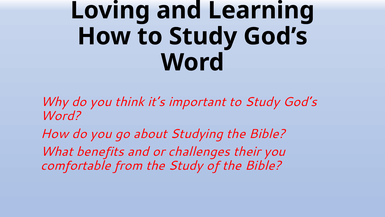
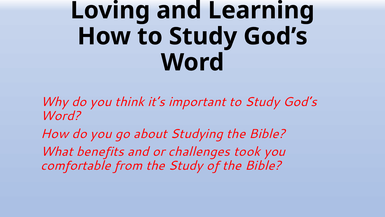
their: their -> took
